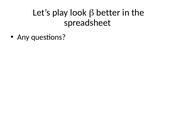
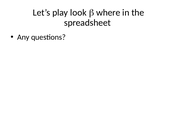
better: better -> where
